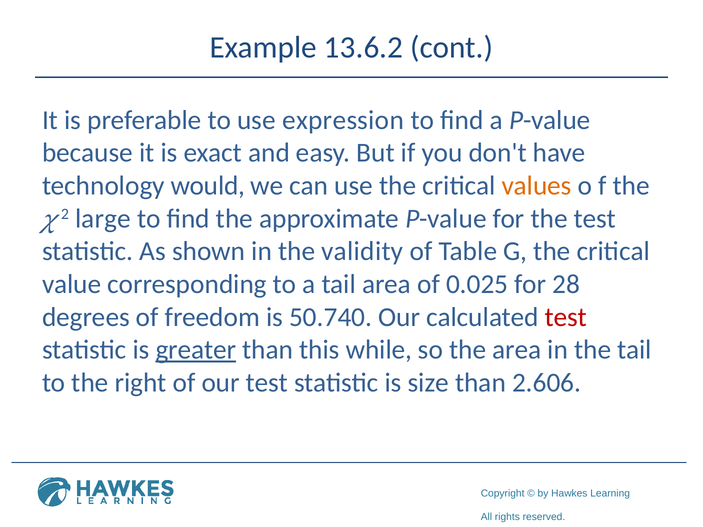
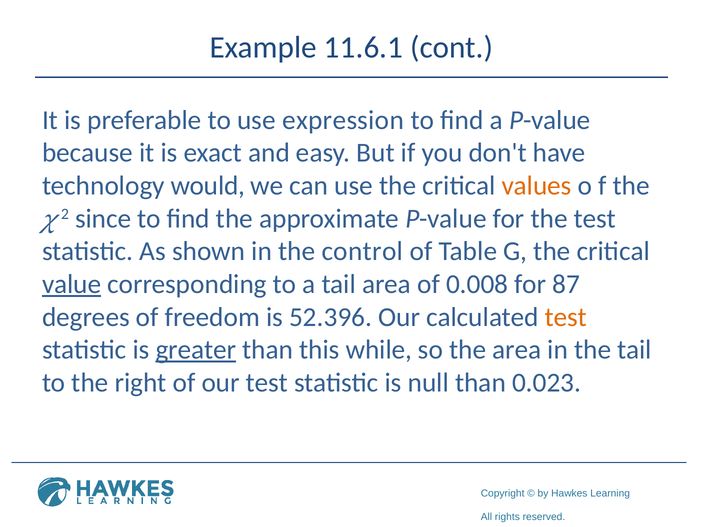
13.6.2: 13.6.2 -> 11.6.1
large: large -> since
validity: validity -> control
value underline: none -> present
0.025: 0.025 -> 0.008
28: 28 -> 87
50.740: 50.740 -> 52.396
test at (566, 317) colour: red -> orange
size: size -> null
2.606: 2.606 -> 0.023
